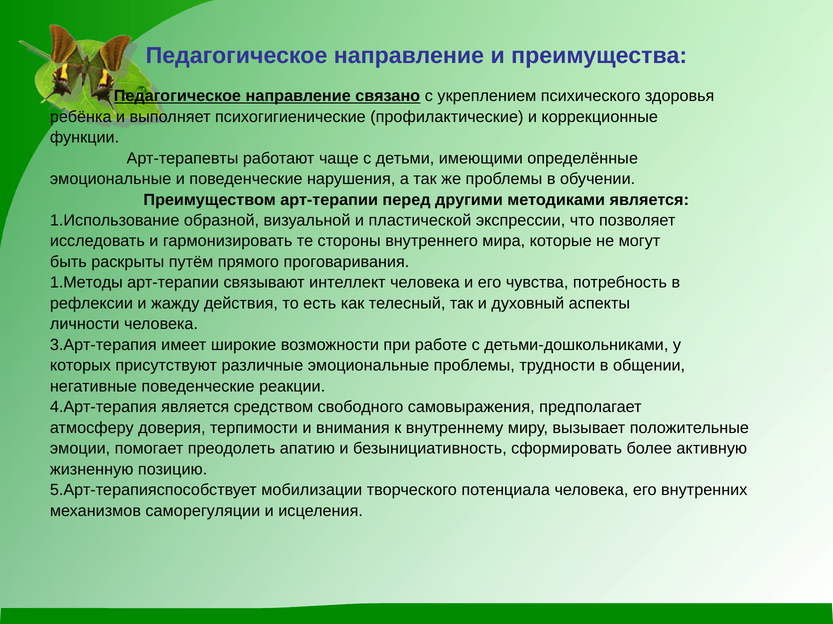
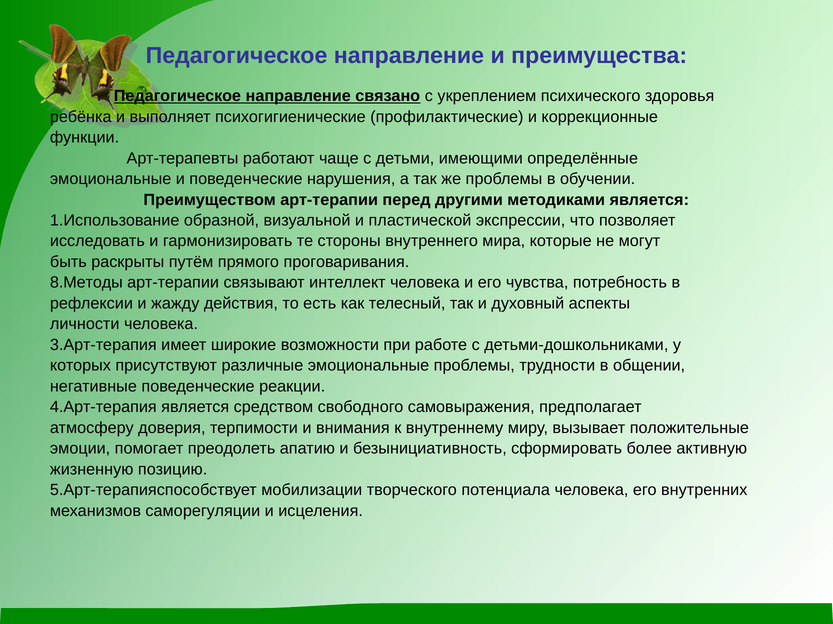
1.Методы: 1.Методы -> 8.Методы
